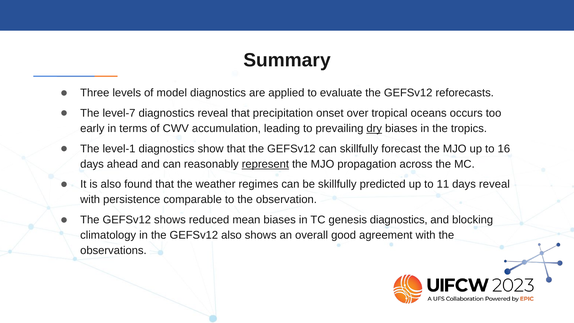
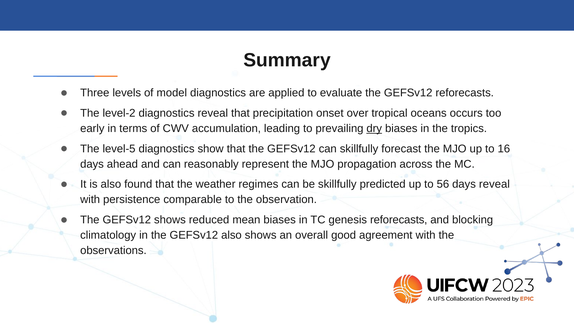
level-7: level-7 -> level-2
level-1: level-1 -> level-5
represent underline: present -> none
11: 11 -> 56
genesis diagnostics: diagnostics -> reforecasts
